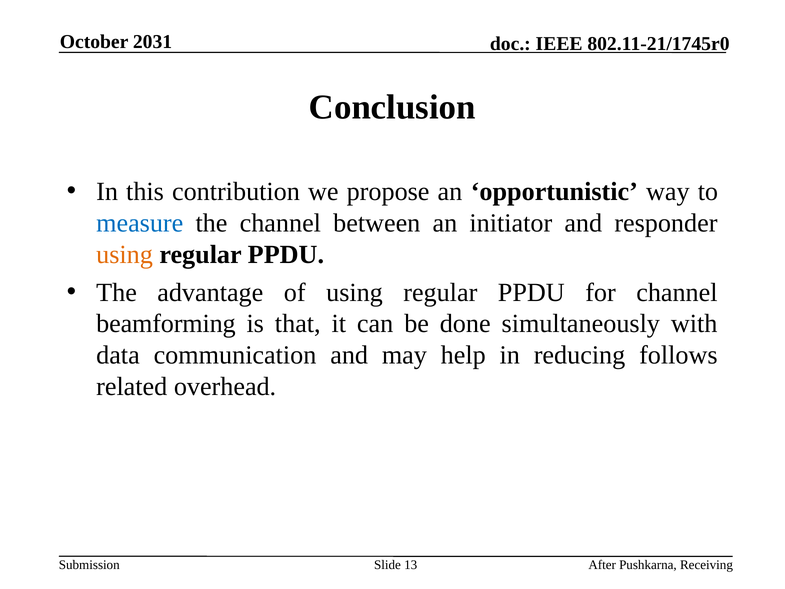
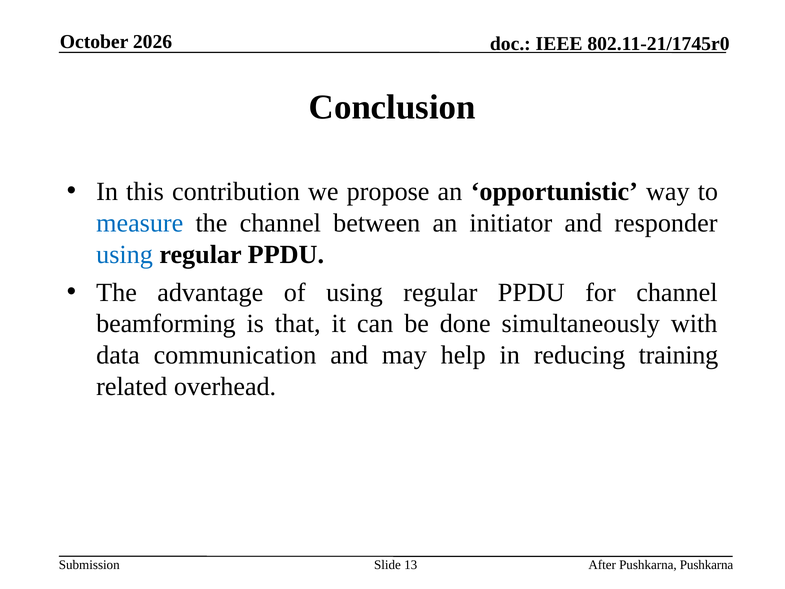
2031: 2031 -> 2026
using at (125, 254) colour: orange -> blue
follows: follows -> training
Pushkarna Receiving: Receiving -> Pushkarna
